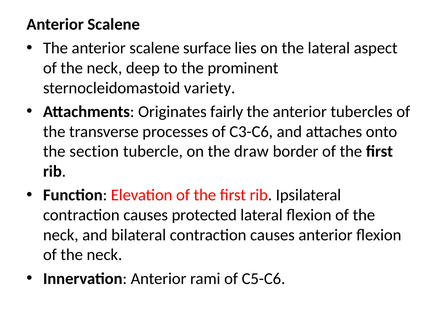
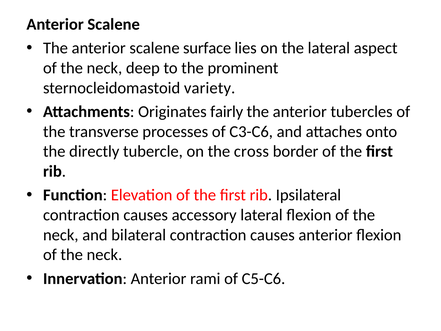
section: section -> directly
draw: draw -> cross
protected: protected -> accessory
